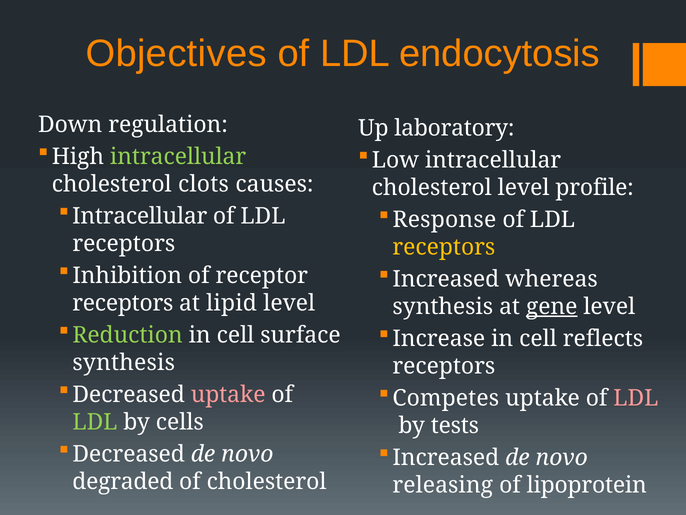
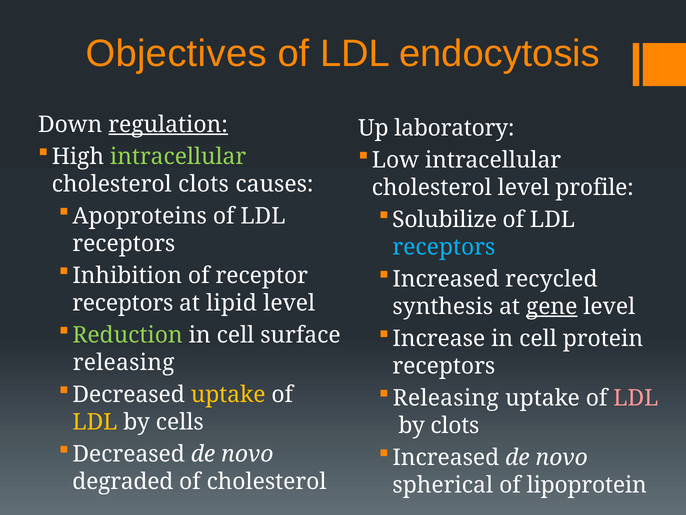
regulation underline: none -> present
Intracellular at (140, 216): Intracellular -> Apoproteins
Response: Response -> Solubilize
receptors at (444, 247) colour: yellow -> light blue
whereas: whereas -> recycled
reflects: reflects -> protein
synthesis at (124, 362): synthesis -> releasing
uptake at (228, 394) colour: pink -> yellow
Competes at (446, 398): Competes -> Releasing
LDL at (95, 422) colour: light green -> yellow
by tests: tests -> clots
releasing: releasing -> spherical
